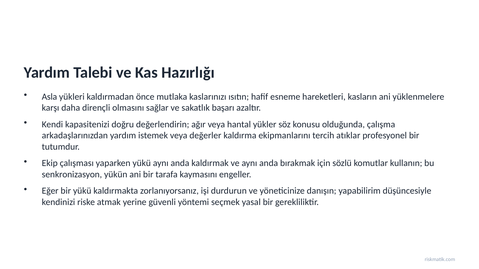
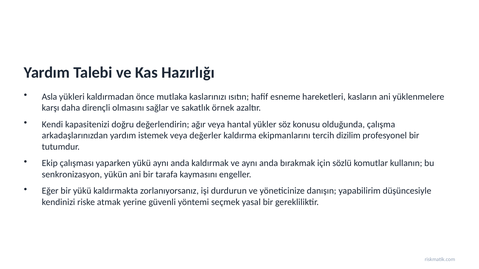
başarı: başarı -> örnek
atıklar: atıklar -> dizilim
